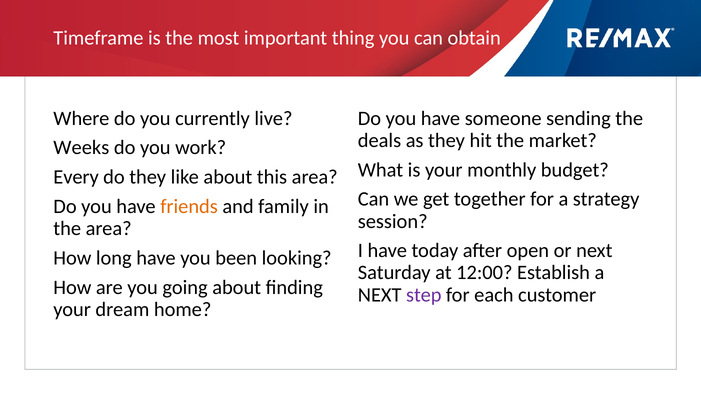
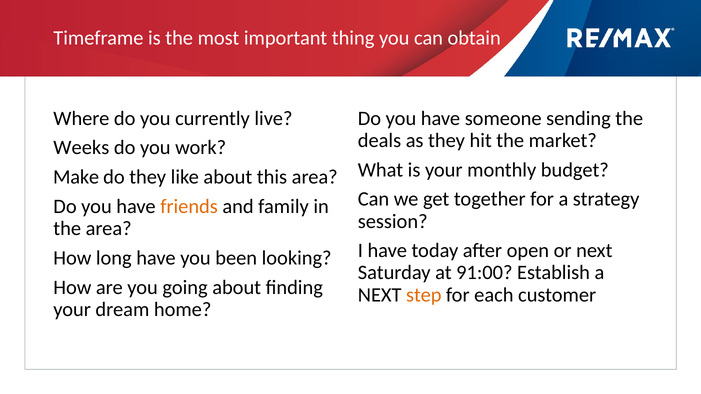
Every: Every -> Make
12:00: 12:00 -> 91:00
step colour: purple -> orange
